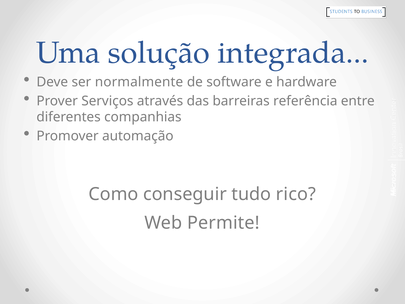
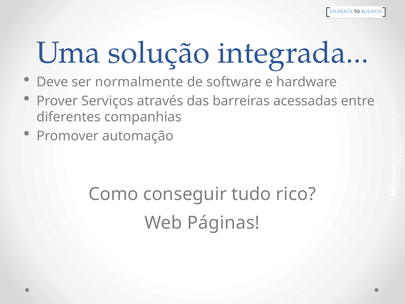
referência: referência -> acessadas
Permite: Permite -> Páginas
